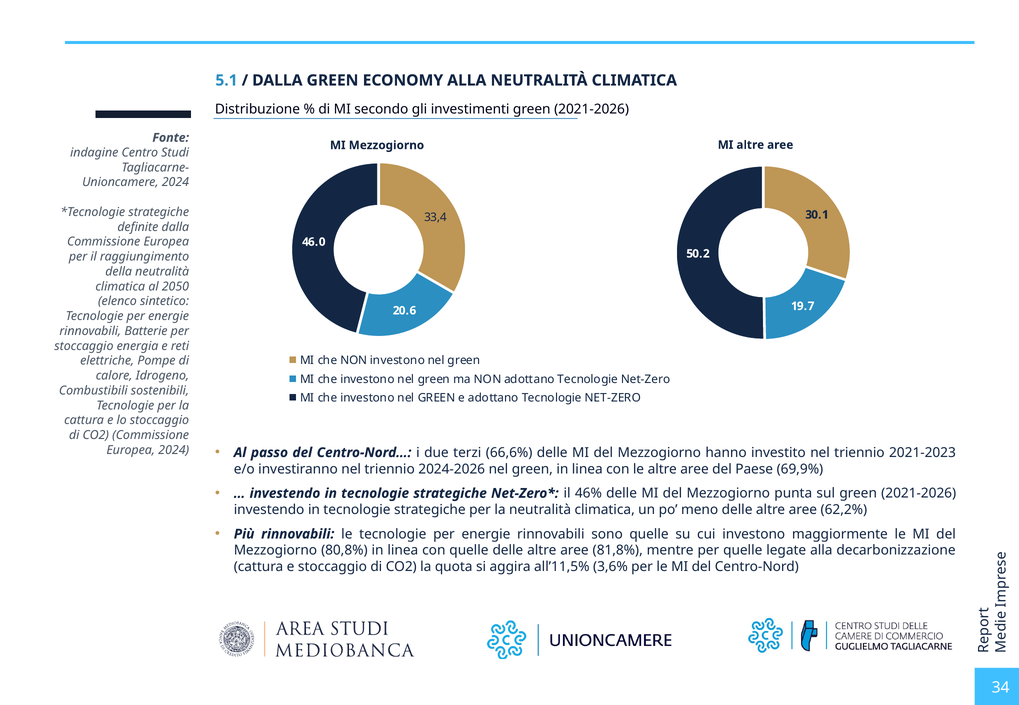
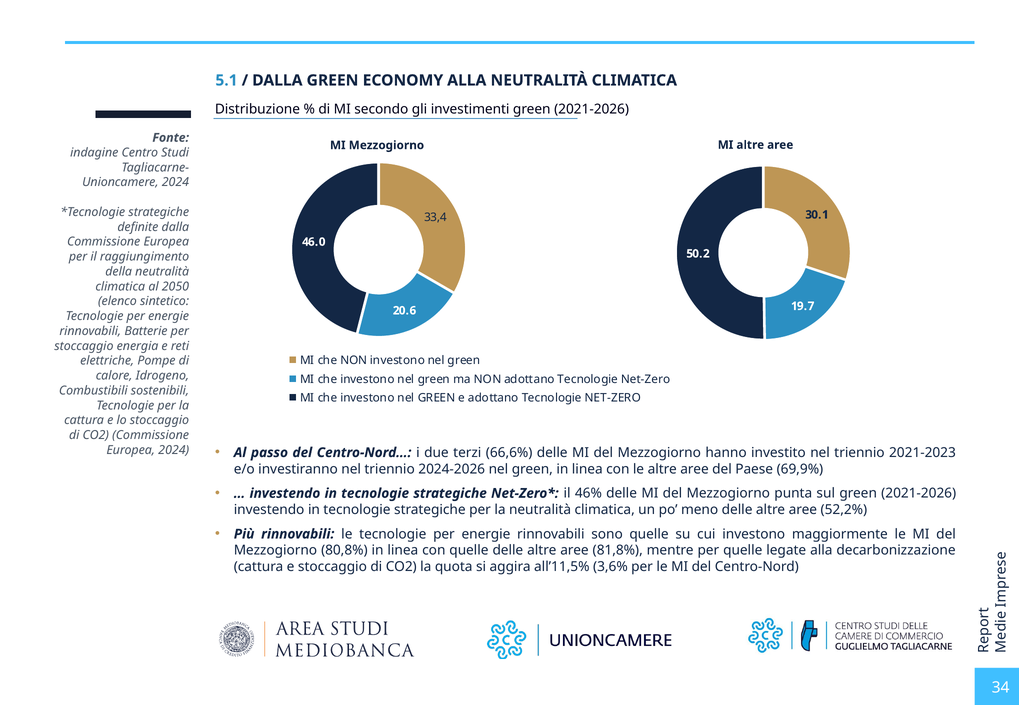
62,2%: 62,2% -> 52,2%
